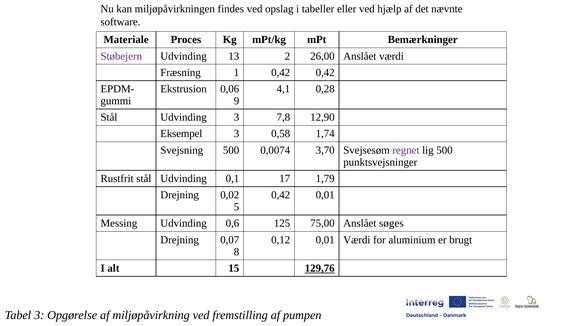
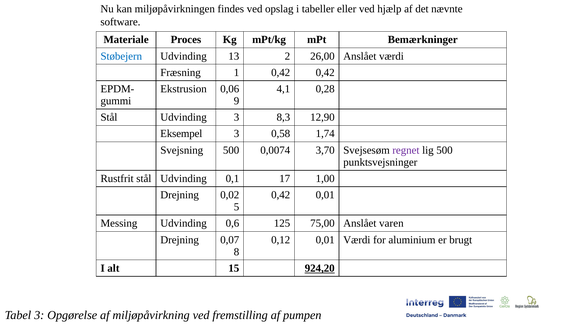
Støbejern colour: purple -> blue
7,8: 7,8 -> 8,3
1,79: 1,79 -> 1,00
søges: søges -> varen
129,76: 129,76 -> 924,20
